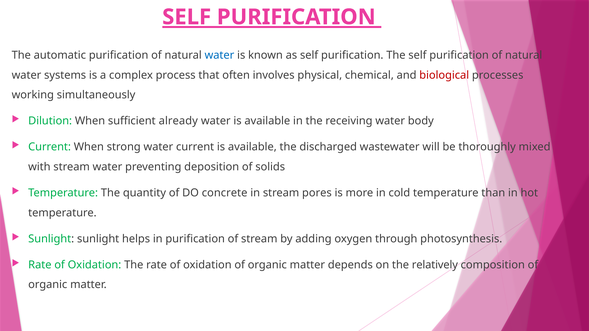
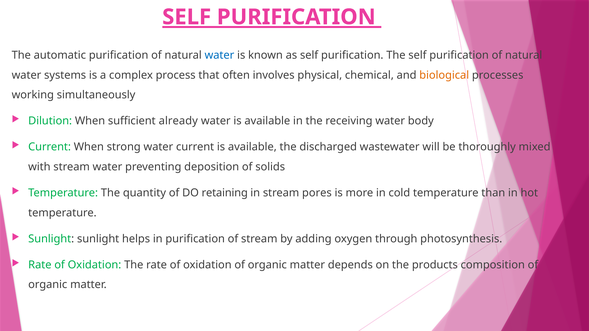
biological colour: red -> orange
concrete: concrete -> retaining
relatively: relatively -> products
